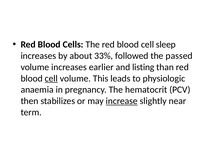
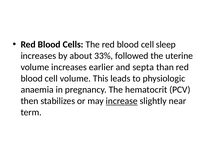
passed: passed -> uterine
listing: listing -> septa
cell at (51, 78) underline: present -> none
